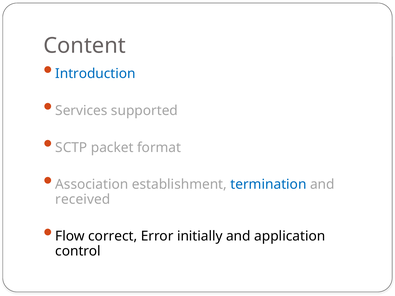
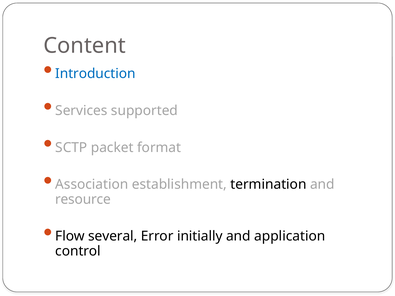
termination colour: blue -> black
received: received -> resource
correct: correct -> several
